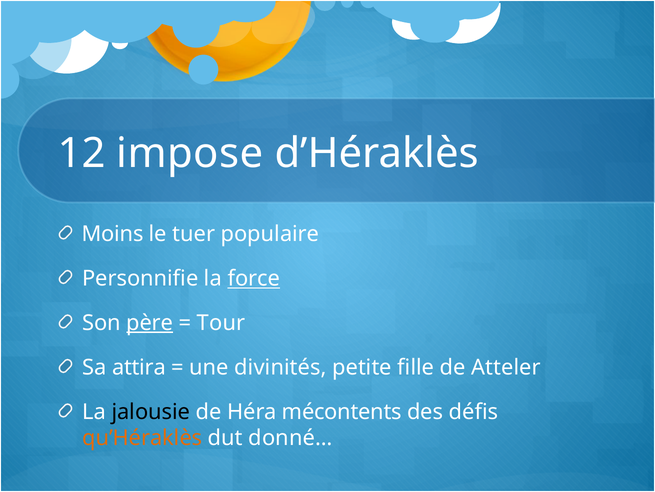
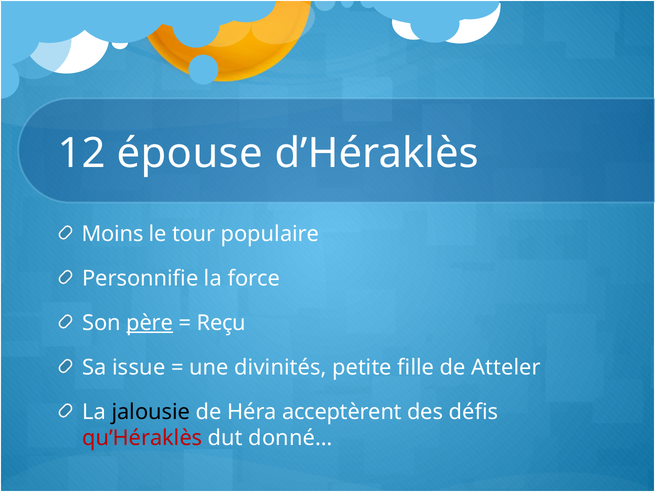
impose: impose -> épouse
tuer: tuer -> tour
force underline: present -> none
Tour: Tour -> Reçu
attira: attira -> issue
mécontents: mécontents -> acceptèrent
qu’Héraklès colour: orange -> red
